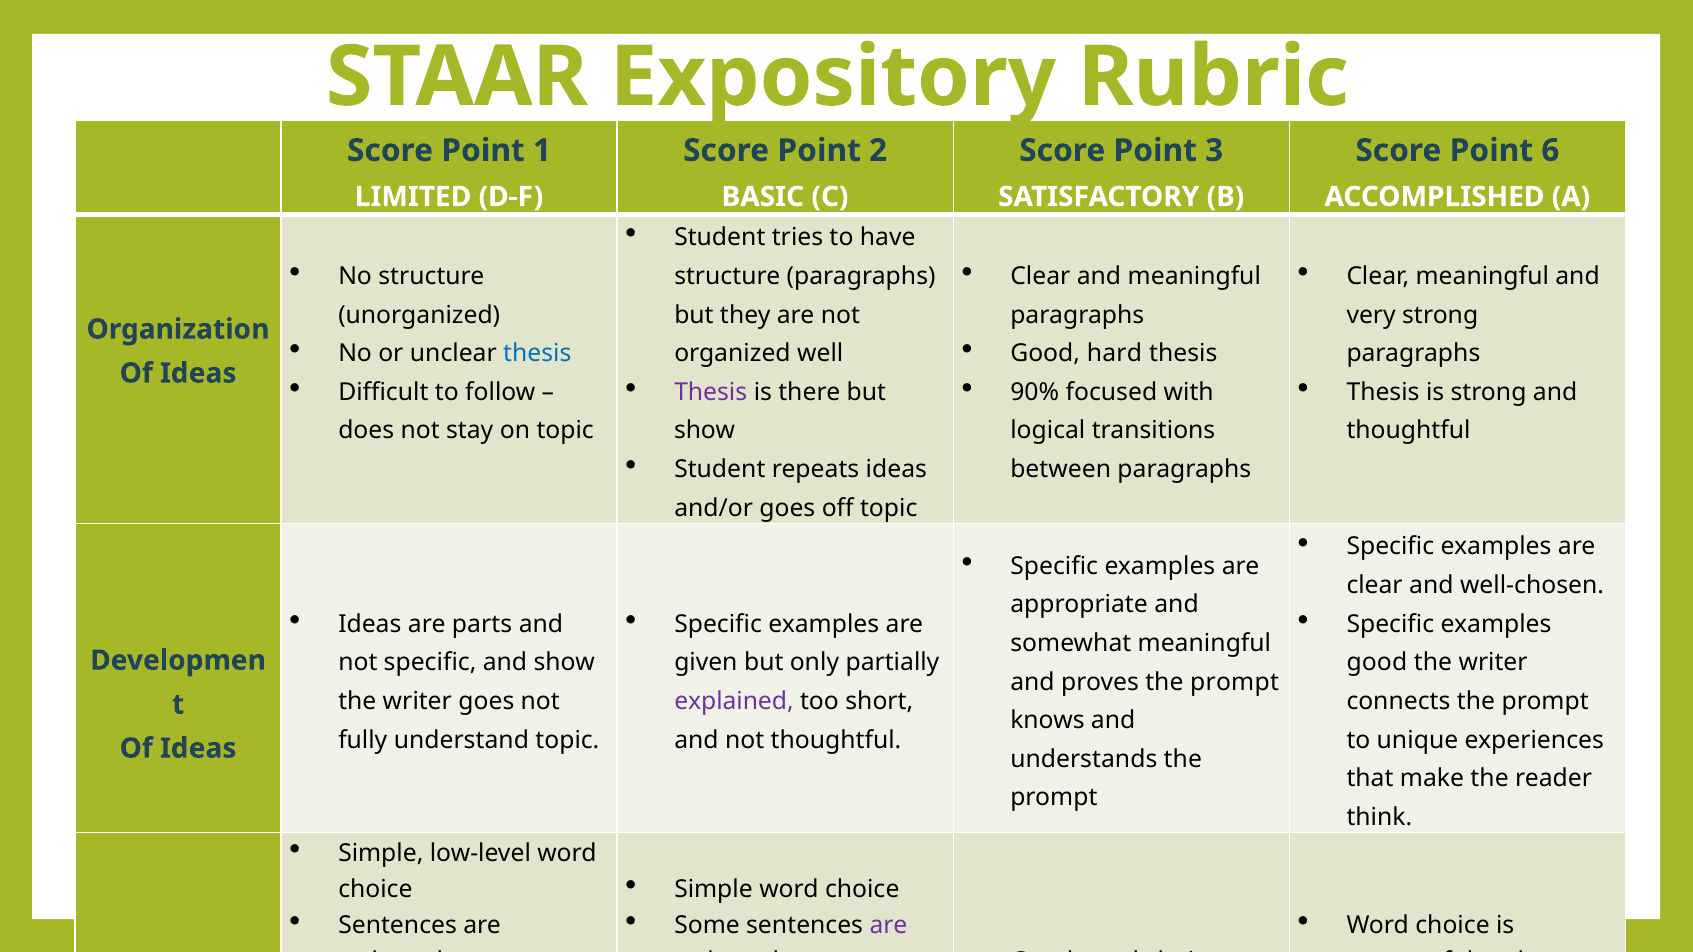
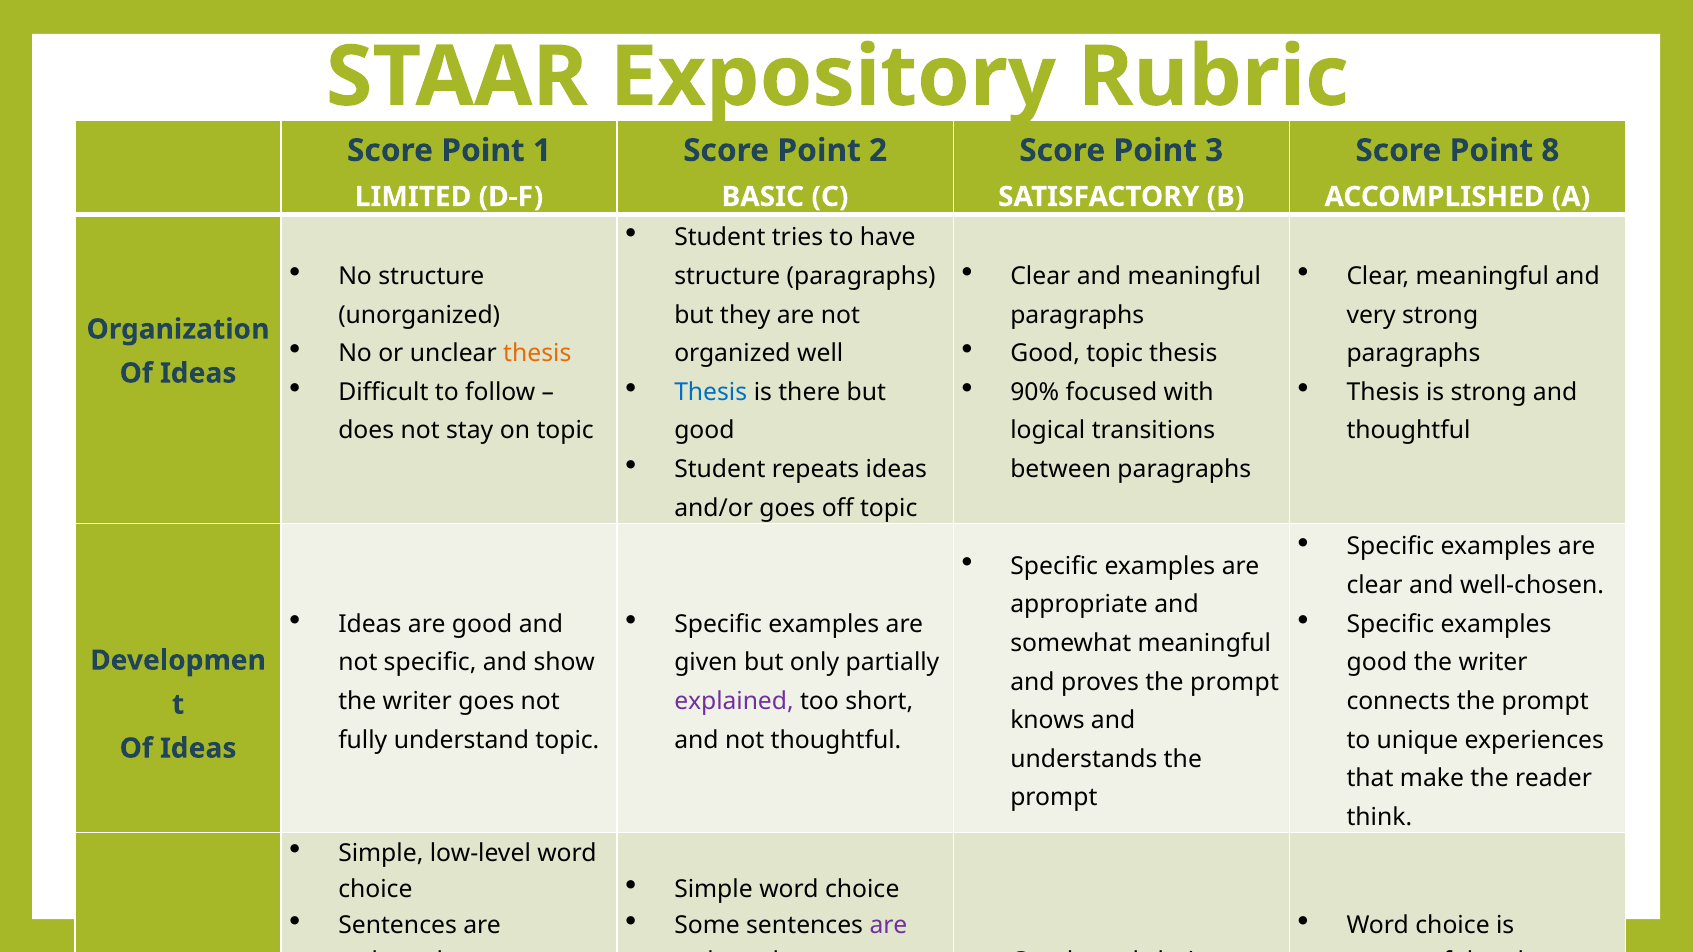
6: 6 -> 8
thesis at (537, 354) colour: blue -> orange
Good hard: hard -> topic
Thesis at (711, 392) colour: purple -> blue
show at (705, 431): show -> good
are parts: parts -> good
